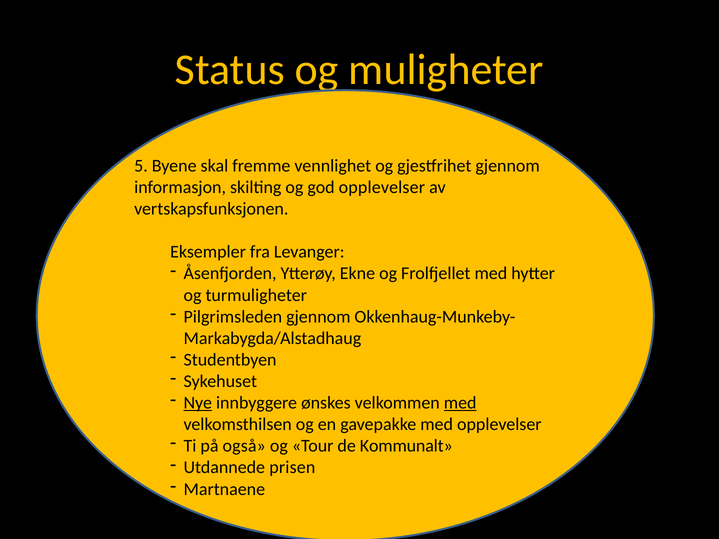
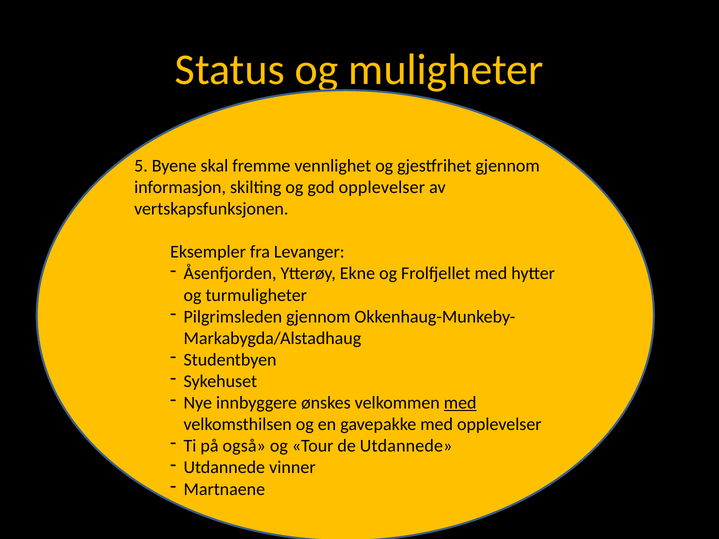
Nye underline: present -> none
de Kommunalt: Kommunalt -> Utdannede
prisen: prisen -> vinner
